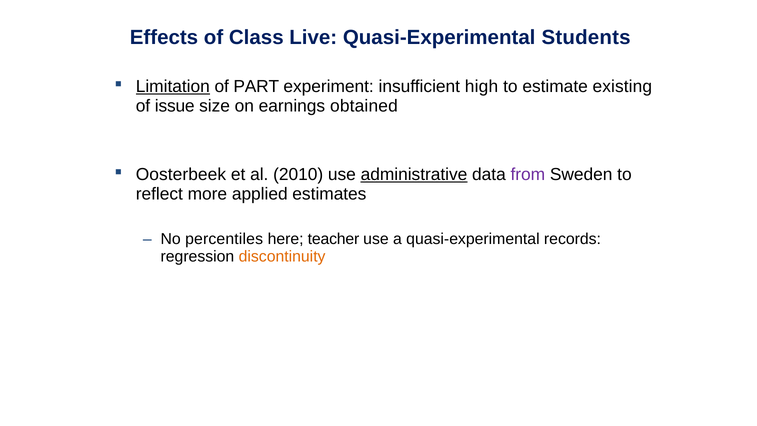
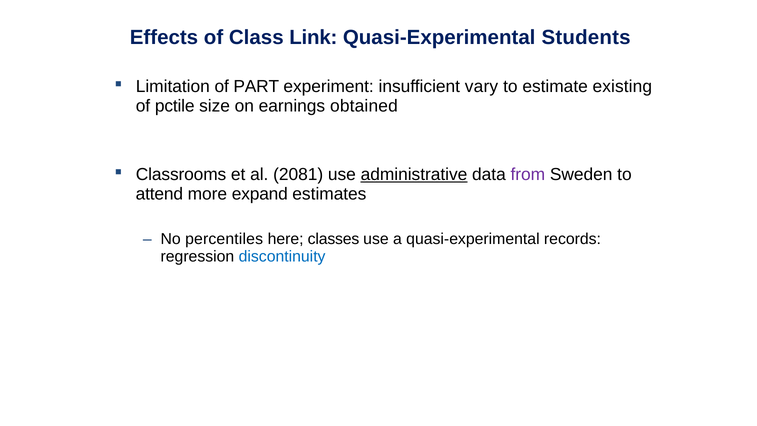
Live: Live -> Link
Limitation underline: present -> none
high: high -> vary
issue: issue -> pctile
Oosterbeek: Oosterbeek -> Classrooms
2010: 2010 -> 2081
reflect: reflect -> attend
applied: applied -> expand
teacher: teacher -> classes
discontinuity colour: orange -> blue
